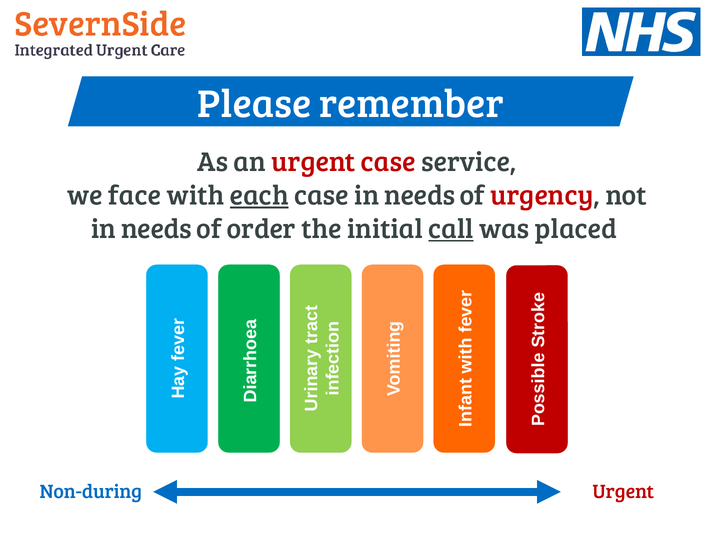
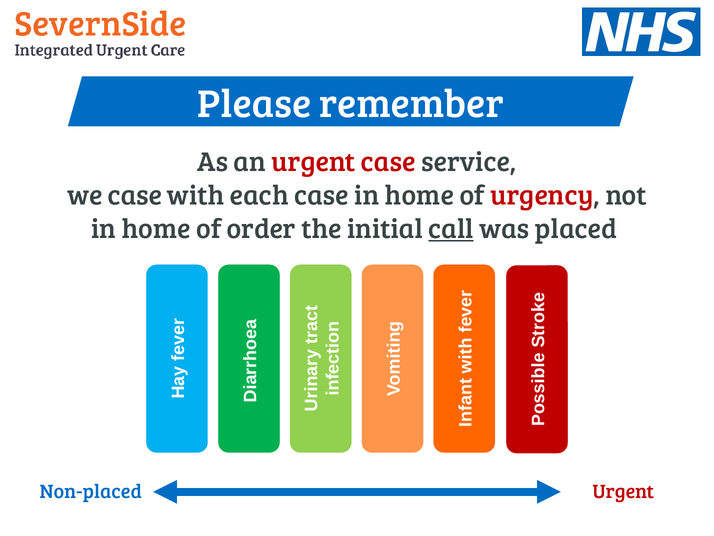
we face: face -> case
each underline: present -> none
case in needs: needs -> home
needs at (156, 229): needs -> home
Non-during: Non-during -> Non-placed
